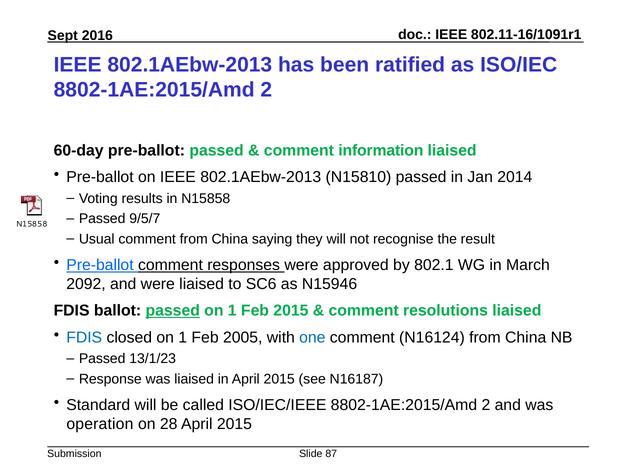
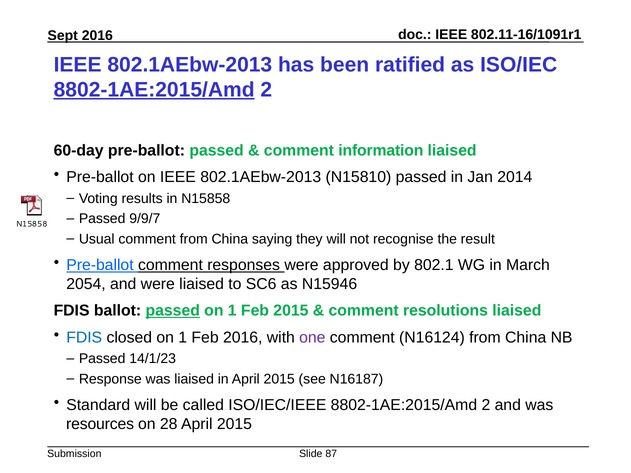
8802-1AE:2015/Amd at (154, 90) underline: none -> present
9/5/7: 9/5/7 -> 9/9/7
2092: 2092 -> 2054
Feb 2005: 2005 -> 2016
one colour: blue -> purple
13/1/23: 13/1/23 -> 14/1/23
operation: operation -> resources
